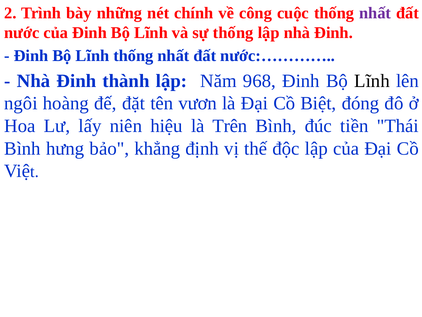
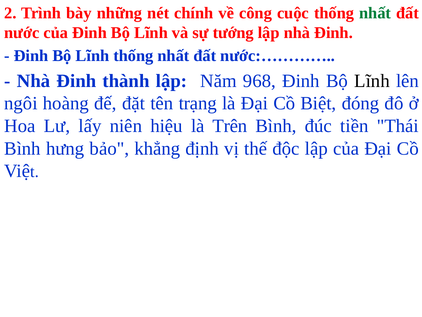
nhất at (375, 13) colour: purple -> green
sự thống: thống -> tướng
vươn: vươn -> trạng
